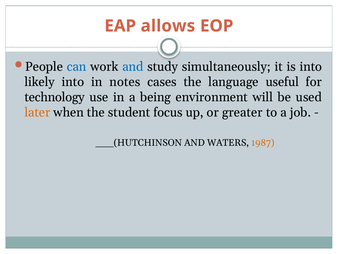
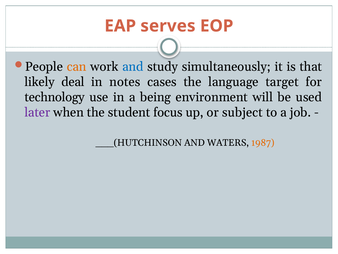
allows: allows -> serves
can colour: blue -> orange
is into: into -> that
likely into: into -> deal
useful: useful -> target
later colour: orange -> purple
greater: greater -> subject
